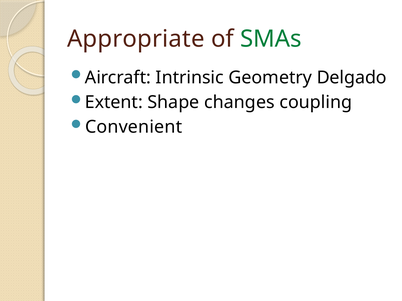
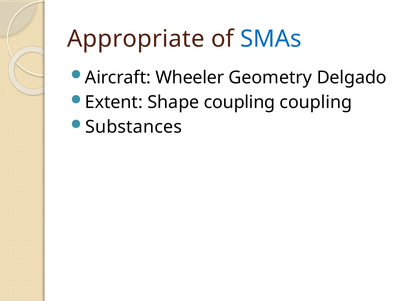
SMAs colour: green -> blue
Intrinsic: Intrinsic -> Wheeler
Shape changes: changes -> coupling
Convenient: Convenient -> Substances
